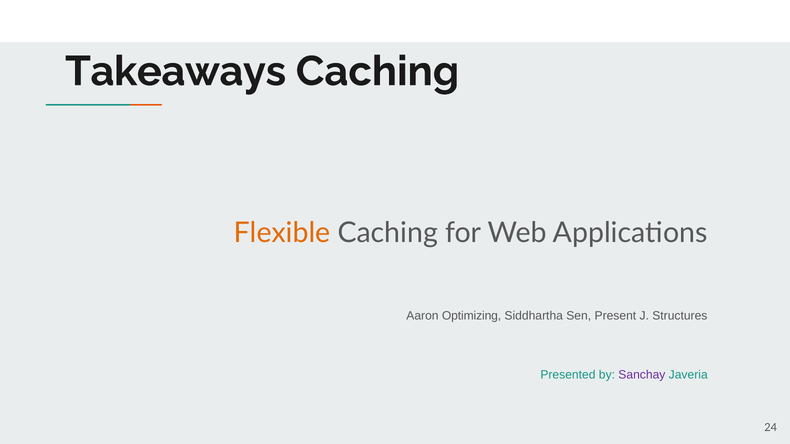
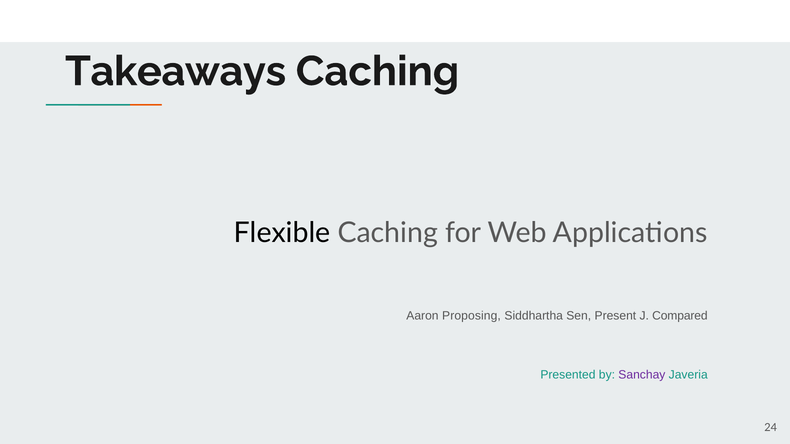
Flexible colour: orange -> black
Optimizing: Optimizing -> Proposing
Structures: Structures -> Compared
